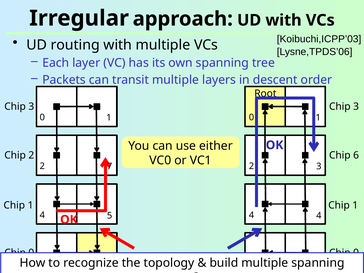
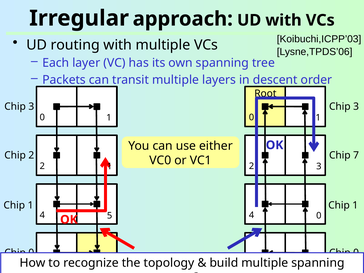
Chip 6: 6 -> 7
2 7: 7 -> 1
4 4: 4 -> 0
